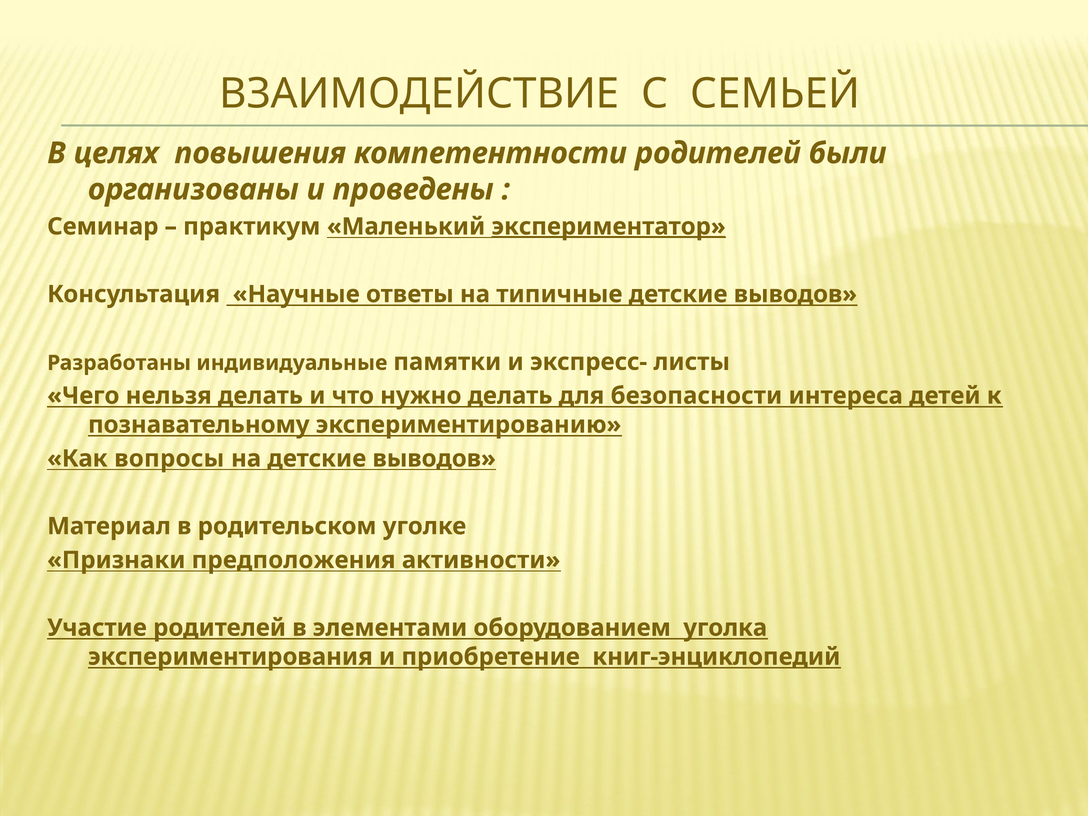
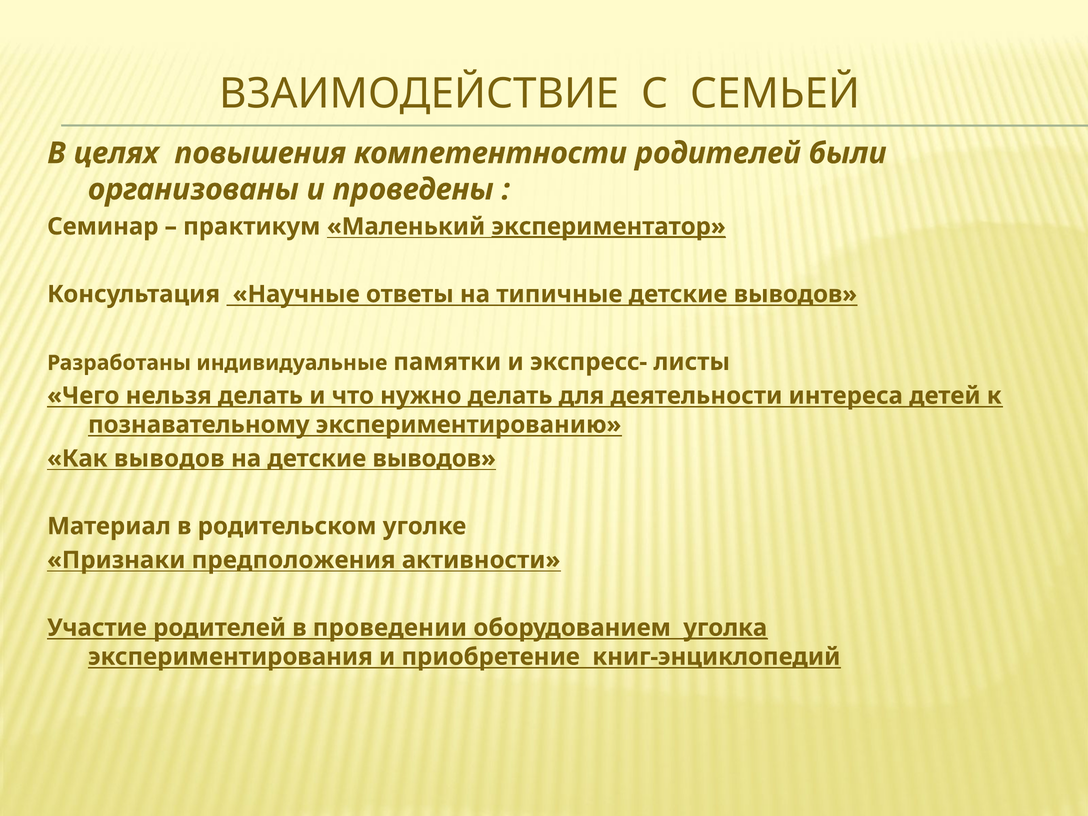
безопасности: безопасности -> деятельности
Как вопросы: вопросы -> выводов
элементами: элементами -> проведении
уголка underline: none -> present
